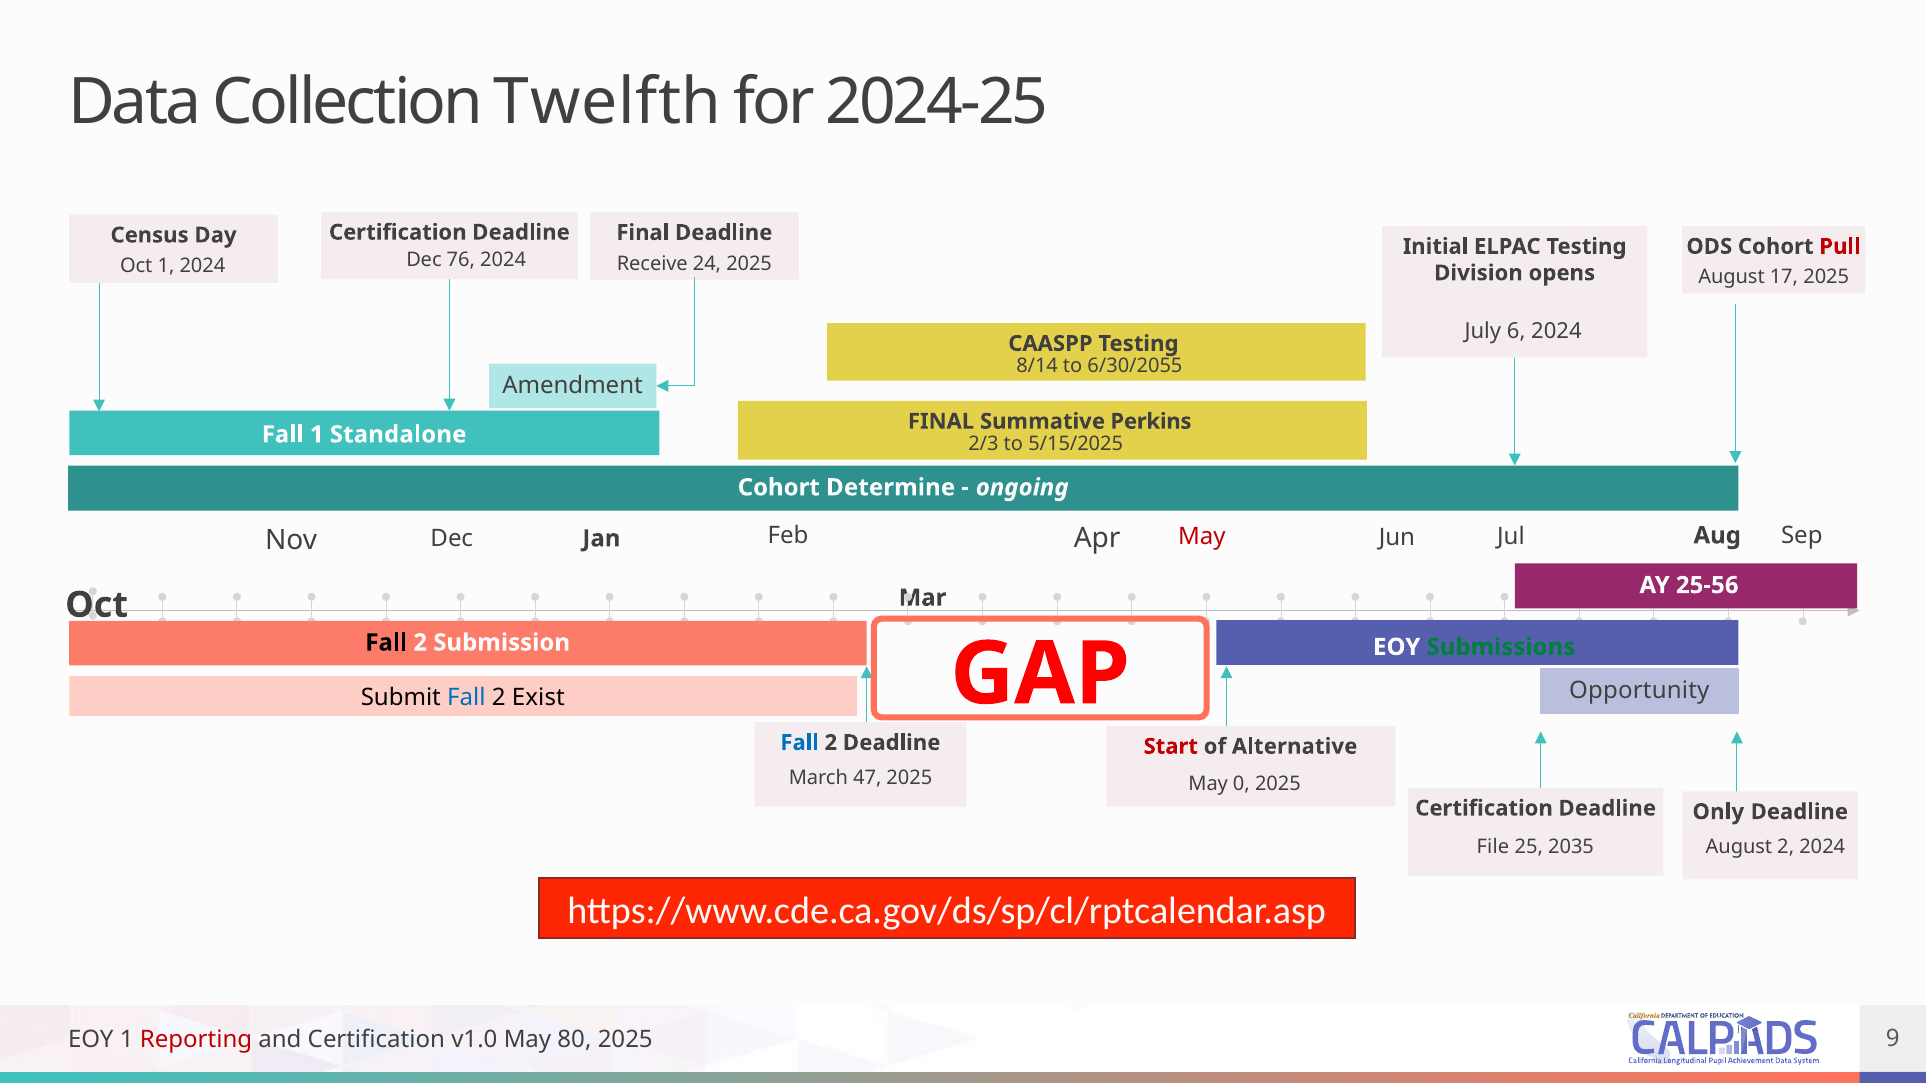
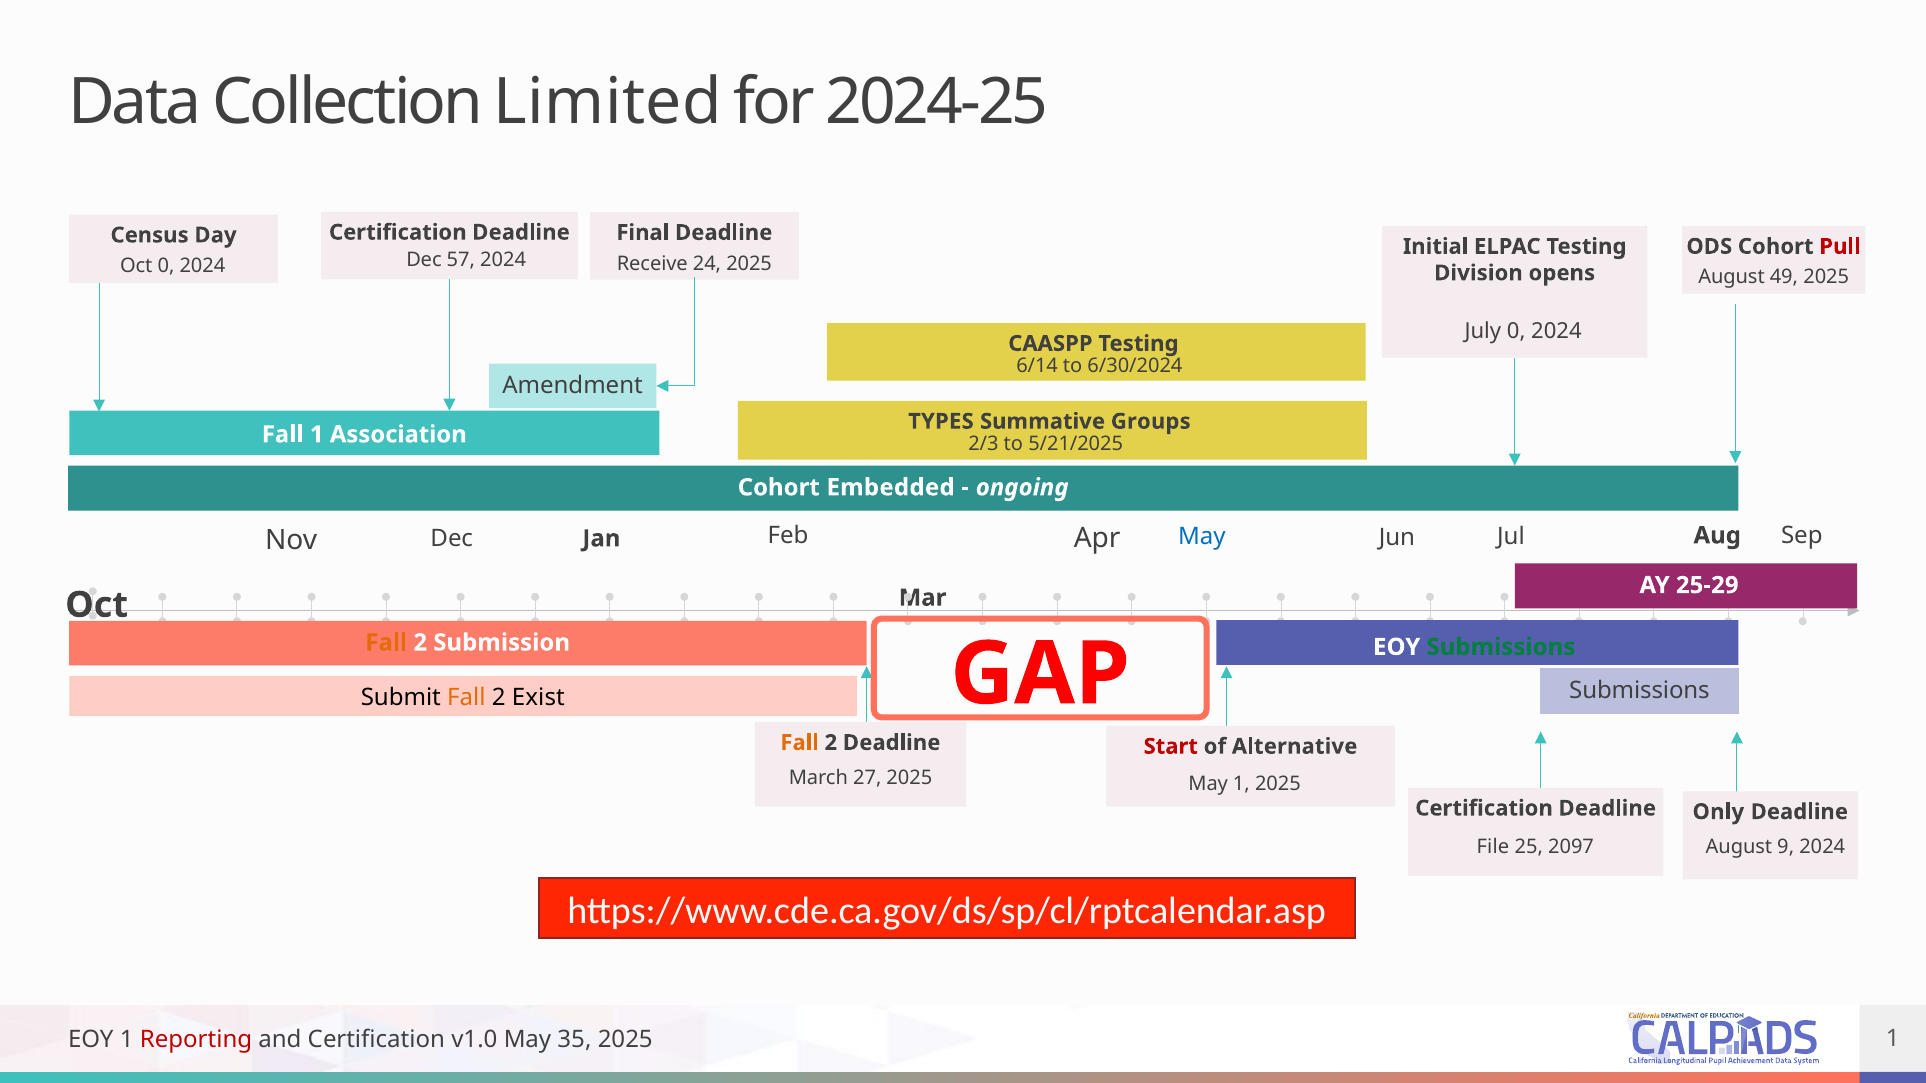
Twelfth: Twelfth -> Limited
76: 76 -> 57
Oct 1: 1 -> 0
17: 17 -> 49
July 6: 6 -> 0
8/14: 8/14 -> 6/14
6/30/2055: 6/30/2055 -> 6/30/2024
FINAL at (941, 422): FINAL -> TYPES
Perkins: Perkins -> Groups
Standalone: Standalone -> Association
5/15/2025: 5/15/2025 -> 5/21/2025
Determine: Determine -> Embedded
May at (1202, 537) colour: red -> blue
25-56: 25-56 -> 25-29
Fall at (386, 643) colour: black -> orange
Opportunity at (1639, 691): Opportunity -> Submissions
Fall at (466, 698) colour: blue -> orange
Fall at (800, 743) colour: blue -> orange
47: 47 -> 27
May 0: 0 -> 1
2035: 2035 -> 2097
August 2: 2 -> 9
80: 80 -> 35
2025 9: 9 -> 1
